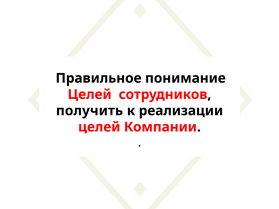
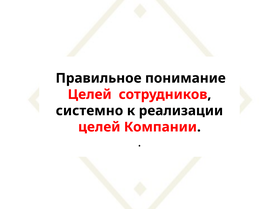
получить: получить -> системно
